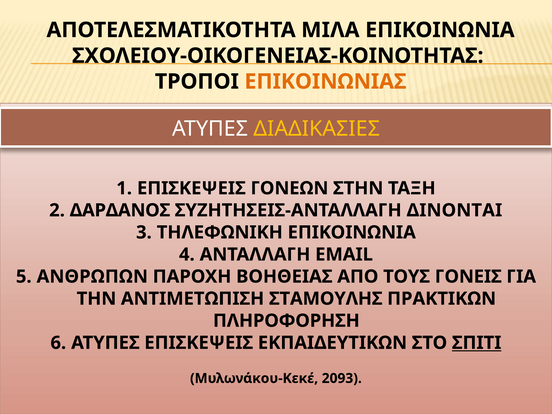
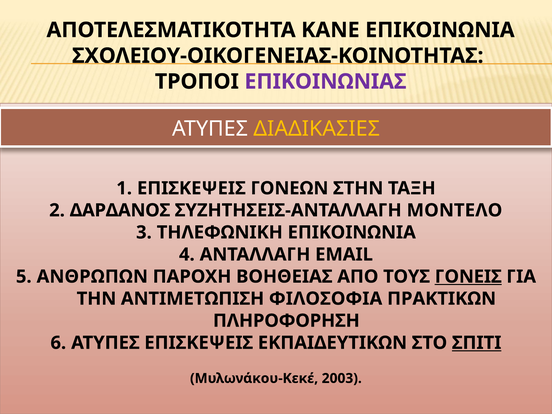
ΜΙΛΑ: ΜΙΛΑ -> ΚΑΝΕ
ΕΠΙΚΟΙΝΩΝΙΑΣ colour: orange -> purple
ΔΙΝΟΝΤΑΙ: ΔΙΝΟΝΤΑΙ -> ΜΟΝΤΕΛΟ
ΓΟΝΕΙΣ underline: none -> present
ΣΤΑΜΟΥΛΗΣ: ΣΤΑΜΟΥΛΗΣ -> ΦΙΛΟΣΟΦΙΑ
2093: 2093 -> 2003
